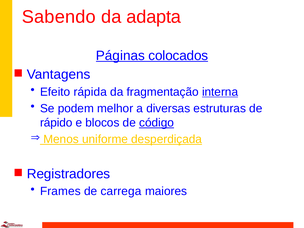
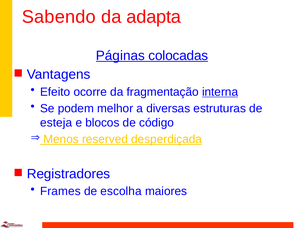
colocados: colocados -> colocadas
rápida: rápida -> ocorre
rápido: rápido -> esteja
código underline: present -> none
uniforme: uniforme -> reserved
carrega: carrega -> escolha
